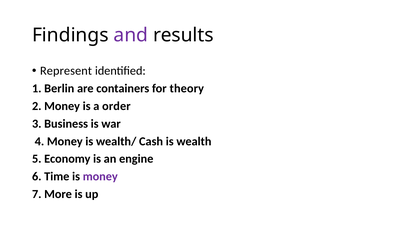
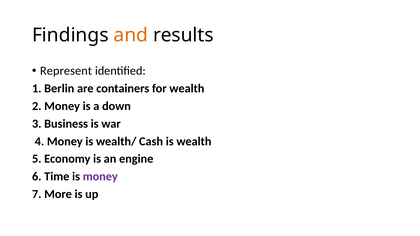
and colour: purple -> orange
for theory: theory -> wealth
order: order -> down
